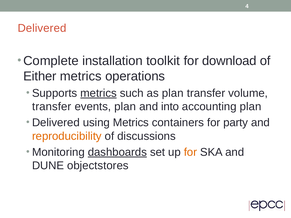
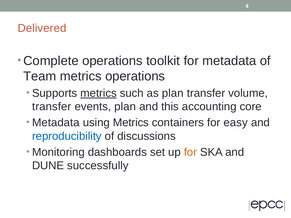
Complete installation: installation -> operations
for download: download -> metadata
Either: Either -> Team
into: into -> this
accounting plan: plan -> core
Delivered at (56, 123): Delivered -> Metadata
party: party -> easy
reproducibility colour: orange -> blue
dashboards underline: present -> none
objectstores: objectstores -> successfully
